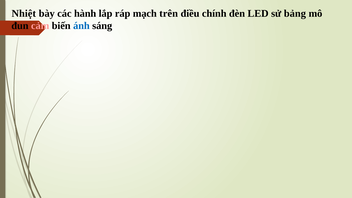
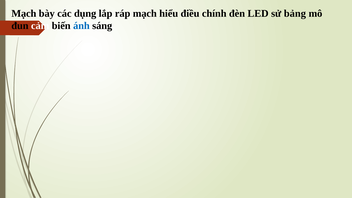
Nhiệt at (24, 14): Nhiệt -> Mạch
hành: hành -> dụng
trên: trên -> hiểu
cảm colour: pink -> white
